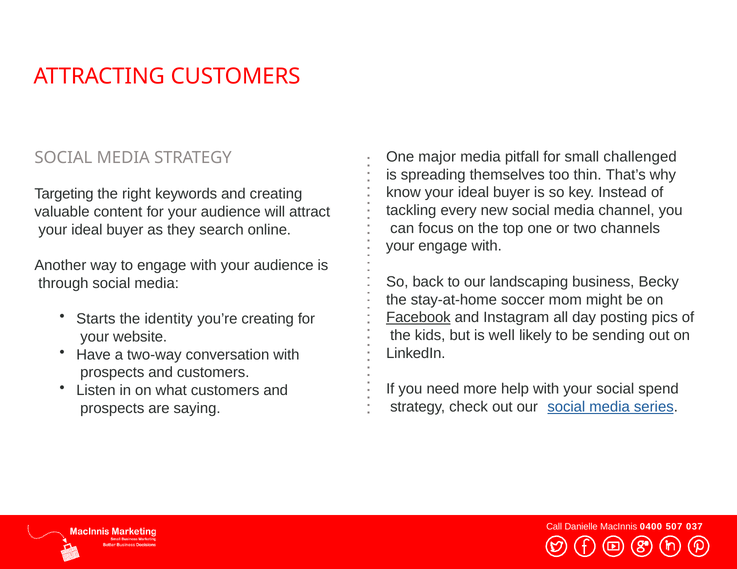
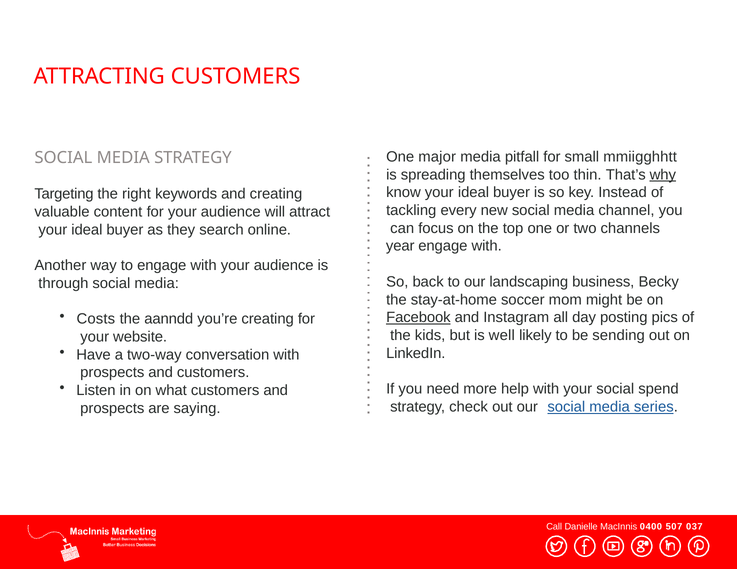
challenged: challenged -> mmiigghhtt
why underline: none -> present
your at (400, 246): your -> year
Starts: Starts -> Costs
identity: identity -> aanndd
